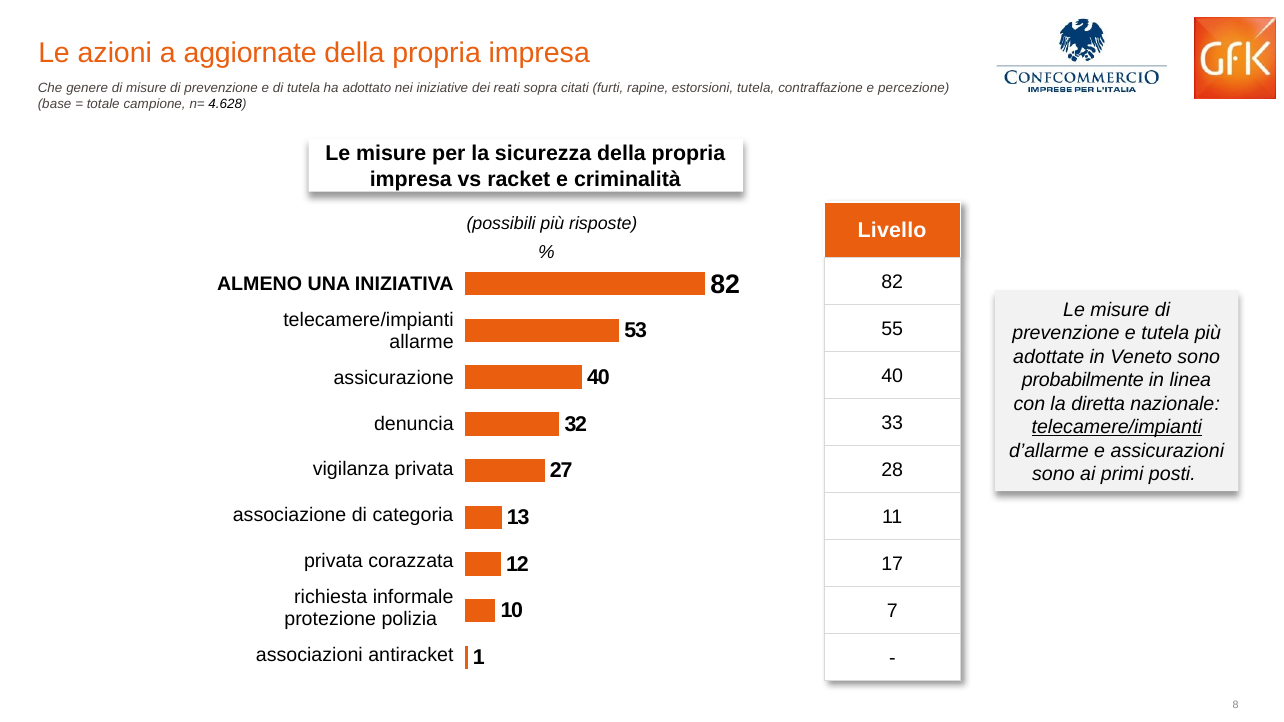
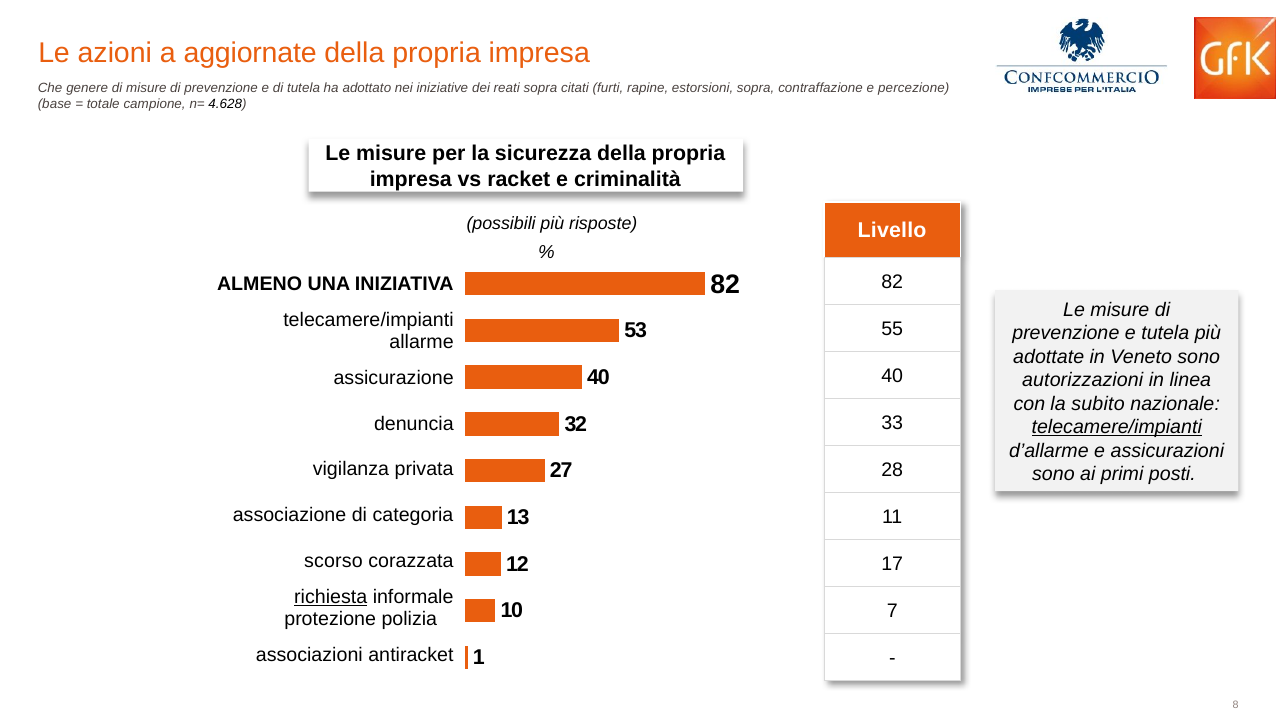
estorsioni tutela: tutela -> sopra
probabilmente: probabilmente -> autorizzazioni
diretta: diretta -> subito
privata at (333, 561): privata -> scorso
richiesta underline: none -> present
